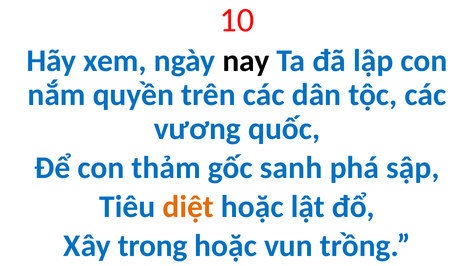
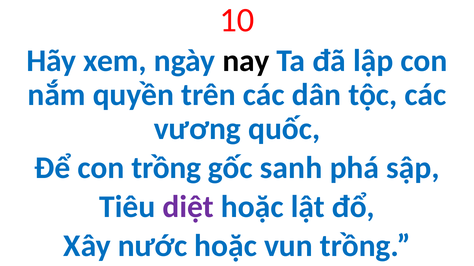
con thảm: thảm -> trồng
diệt colour: orange -> purple
trong: trong -> nước
